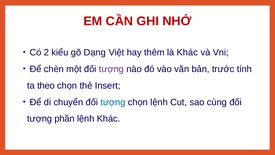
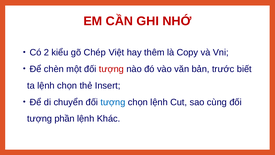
Dạng: Dạng -> Chép
là Khác: Khác -> Copy
tượng at (111, 69) colour: purple -> red
tính: tính -> biết
ta theo: theo -> lệnh
